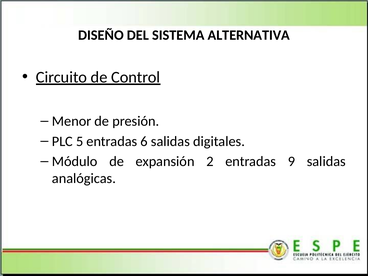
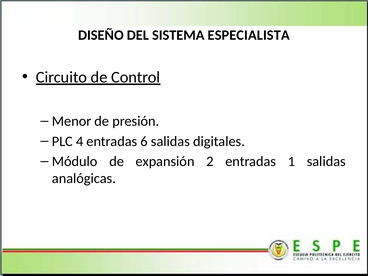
ALTERNATIVA: ALTERNATIVA -> ESPECIALISTA
5: 5 -> 4
9: 9 -> 1
